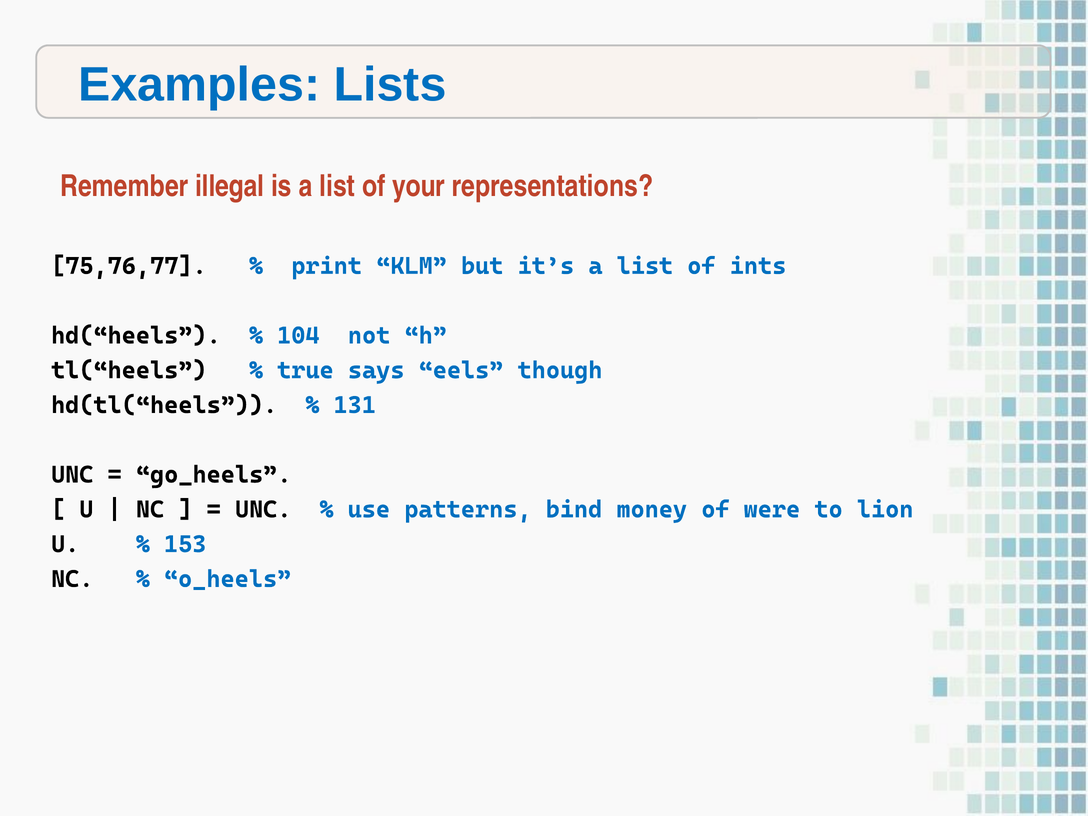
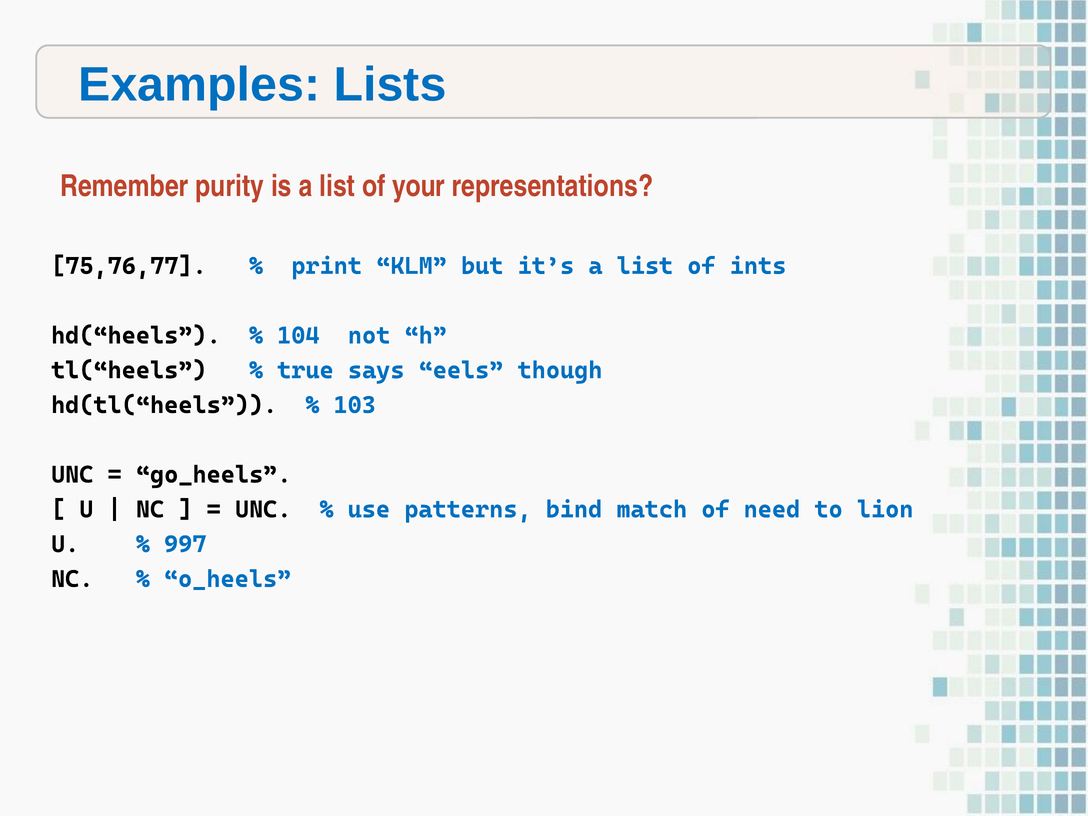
illegal: illegal -> purity
131: 131 -> 103
money: money -> match
were: were -> need
153: 153 -> 997
